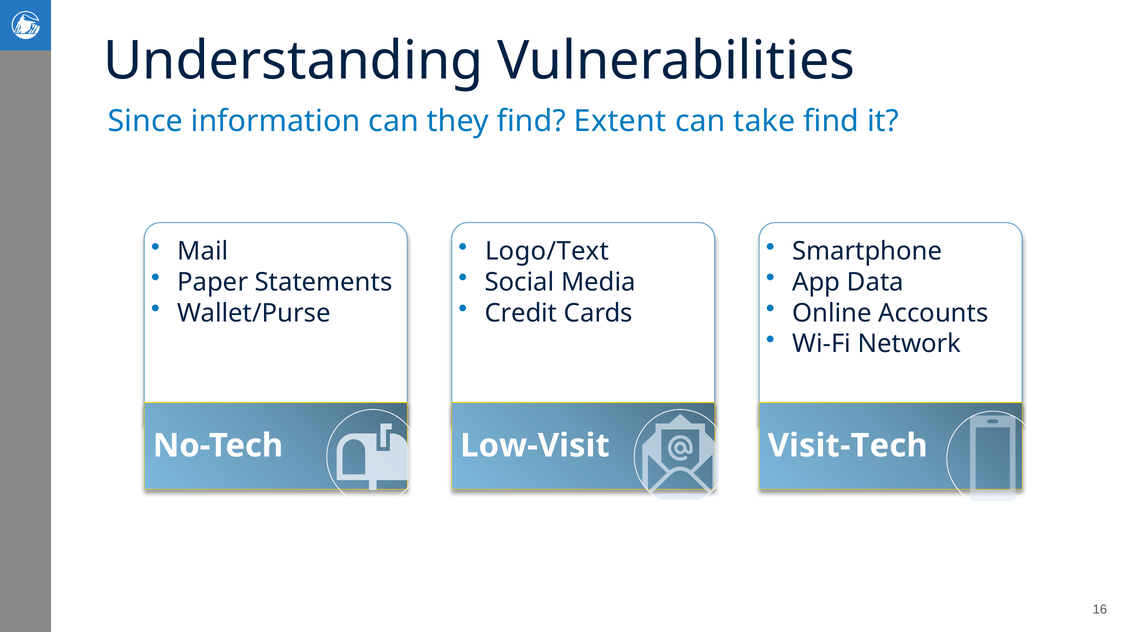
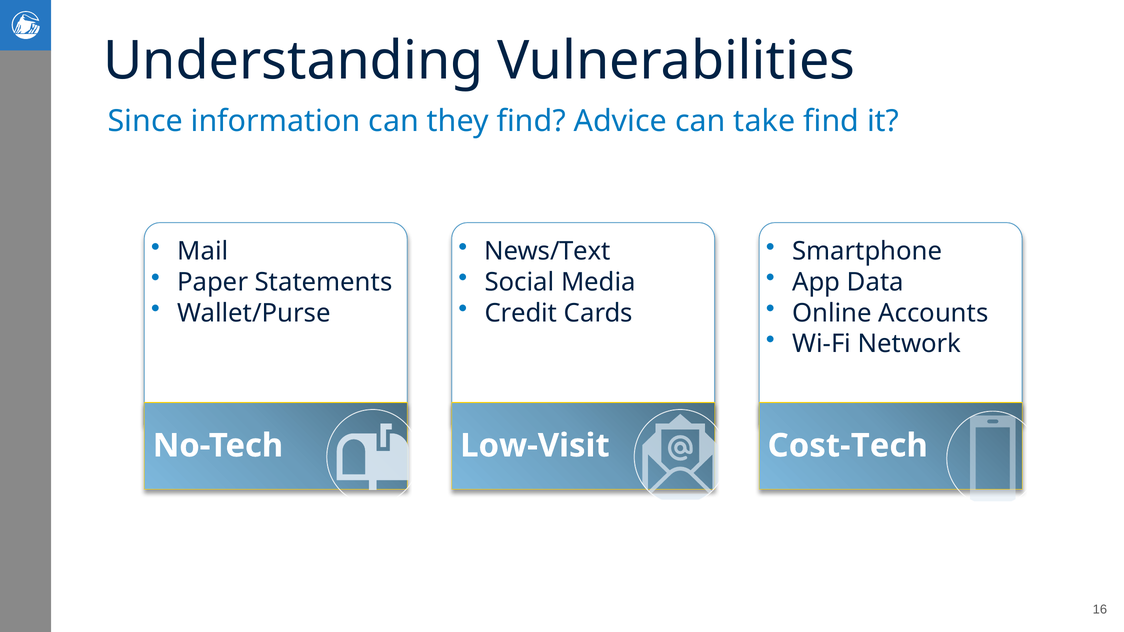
Extent: Extent -> Advice
Logo/Text: Logo/Text -> News/Text
Visit-Tech: Visit-Tech -> Cost-Tech
